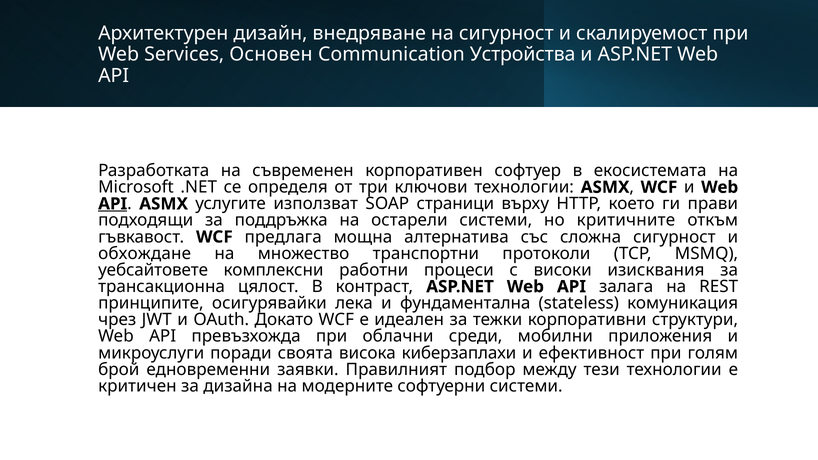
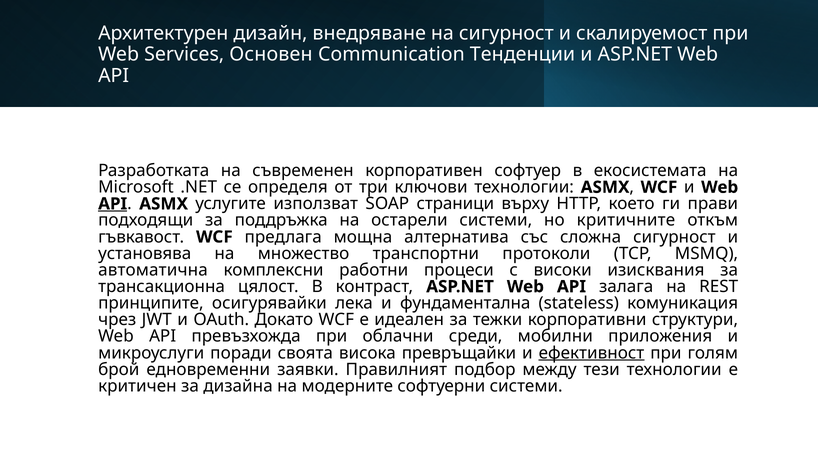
Устройства: Устройства -> Тенденции
обхождане: обхождане -> установява
уебсайтовете: уебсайтовете -> автоматична
киберзаплахи: киберзаплахи -> превръщайки
ефективност underline: none -> present
